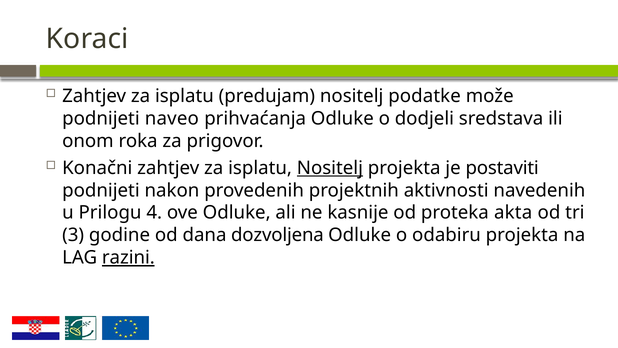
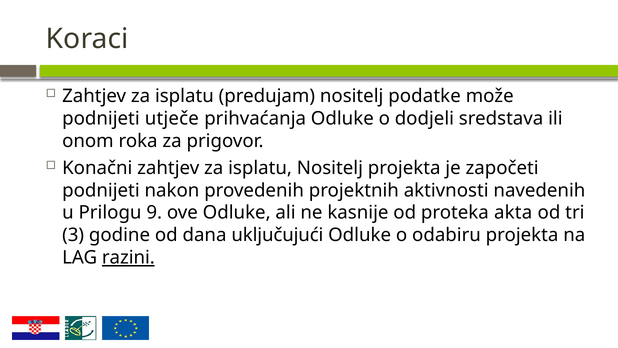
naveo: naveo -> utječe
Nositelj at (330, 168) underline: present -> none
postaviti: postaviti -> započeti
4: 4 -> 9
dozvoljena: dozvoljena -> uključujući
